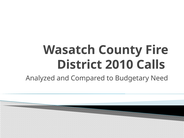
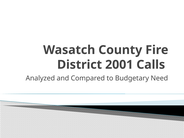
2010: 2010 -> 2001
